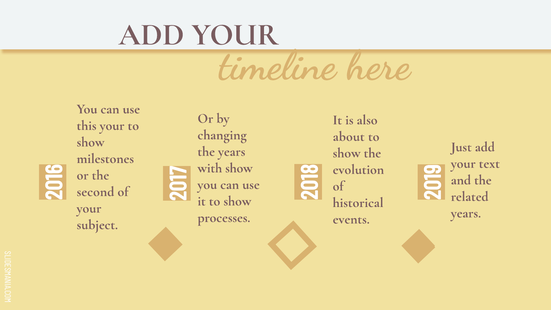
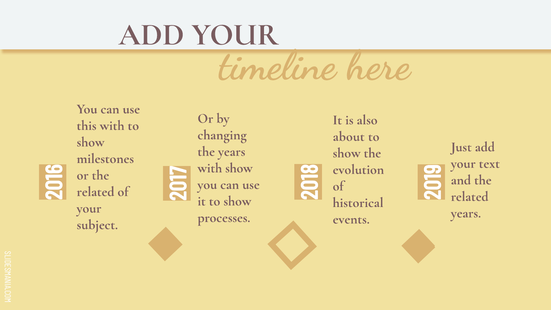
this your: your -> with
second at (95, 191): second -> related
